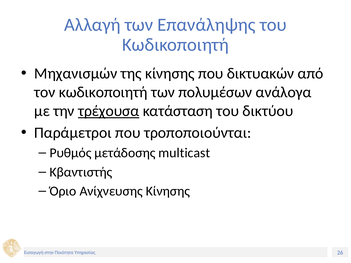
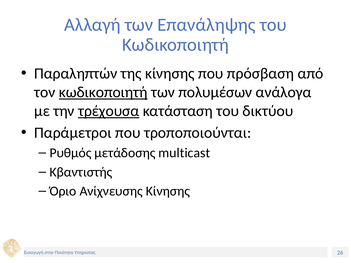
Μηχανισμών: Μηχανισμών -> Παραληπτών
δικτυακών: δικτυακών -> πρόσβαση
κωδικοποιητή at (103, 92) underline: none -> present
